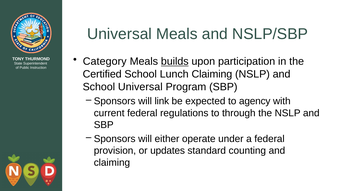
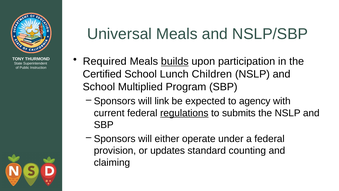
Category: Category -> Required
Lunch Claiming: Claiming -> Children
School Universal: Universal -> Multiplied
regulations underline: none -> present
through: through -> submits
